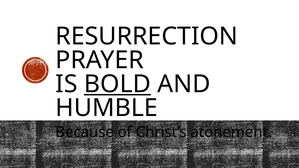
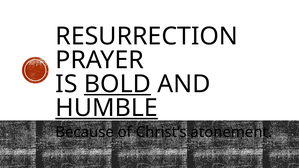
HUMBLE underline: none -> present
